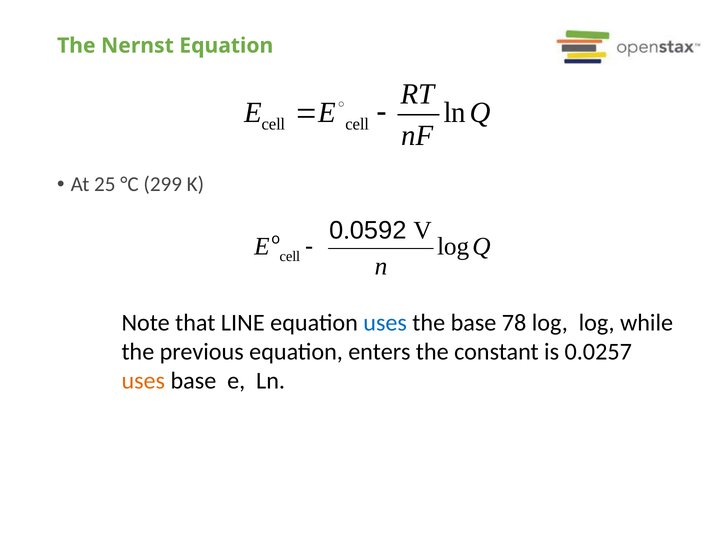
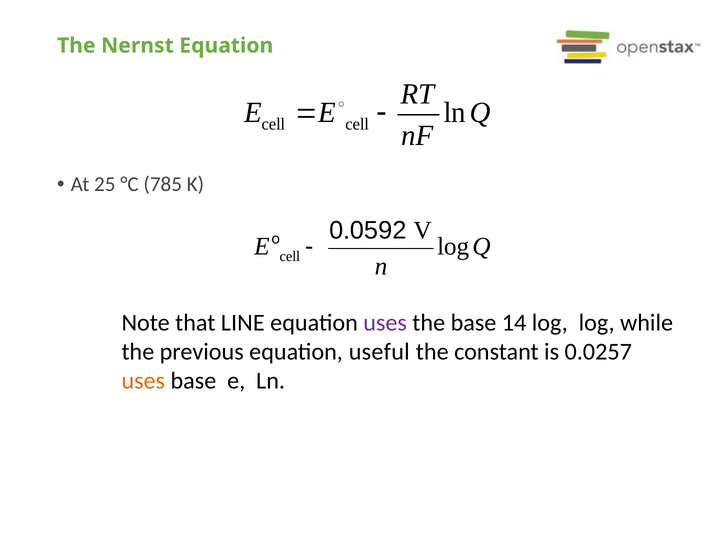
299: 299 -> 785
uses at (385, 323) colour: blue -> purple
78: 78 -> 14
enters: enters -> useful
